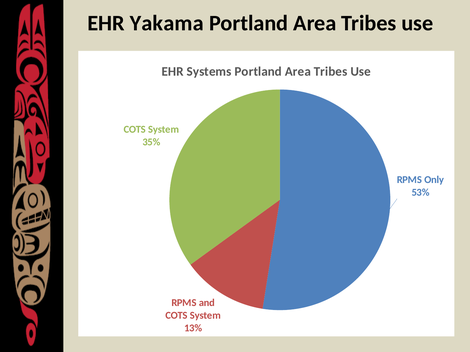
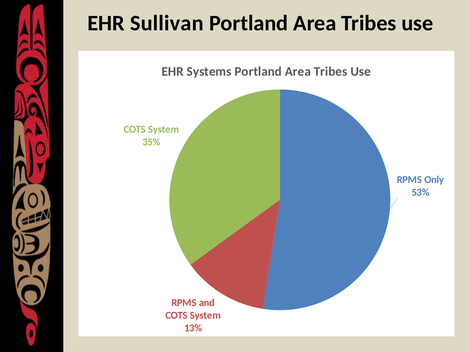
Yakama: Yakama -> Sullivan
